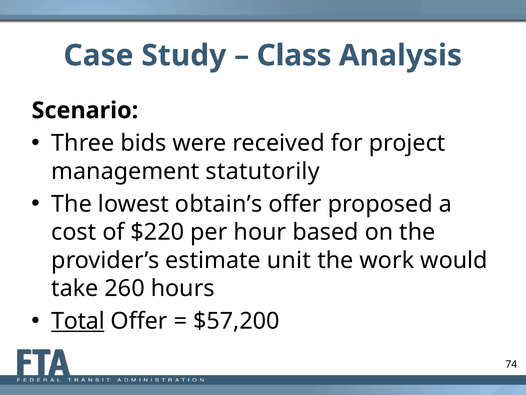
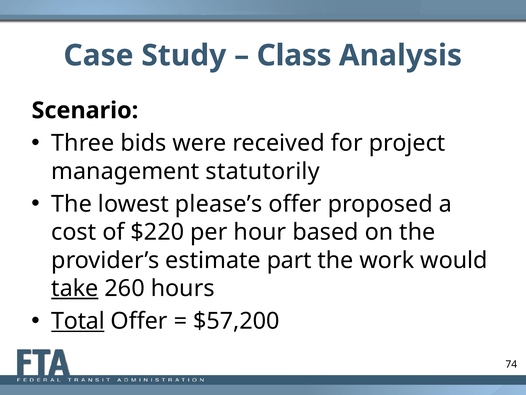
obtain’s: obtain’s -> please’s
unit: unit -> part
take underline: none -> present
